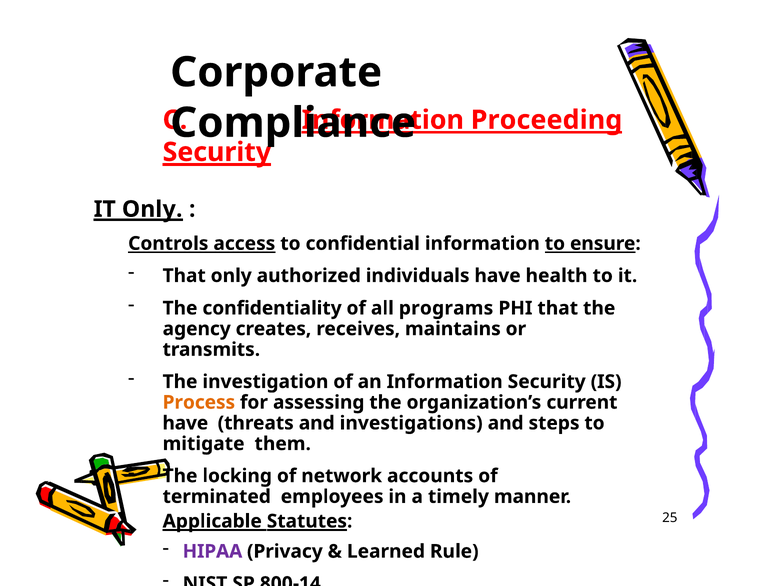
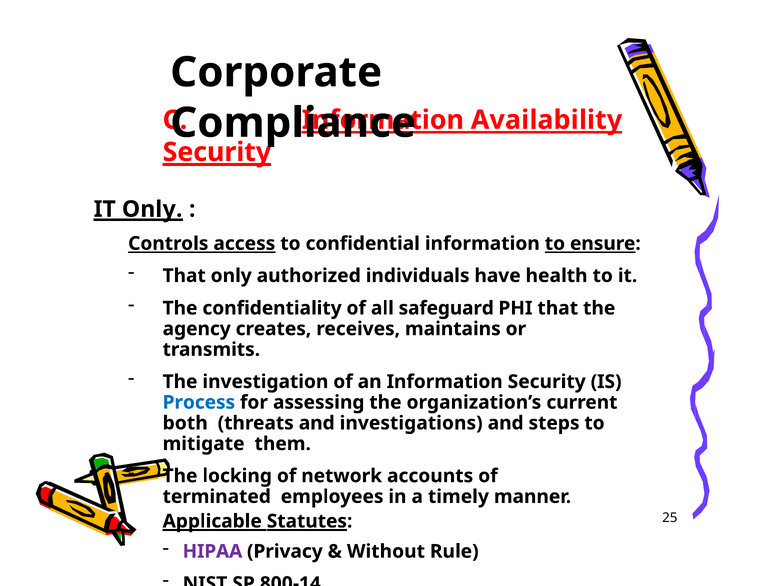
Proceeding: Proceeding -> Availability
programs: programs -> safeguard
Process colour: orange -> blue
have at (185, 423): have -> both
Learned: Learned -> Without
